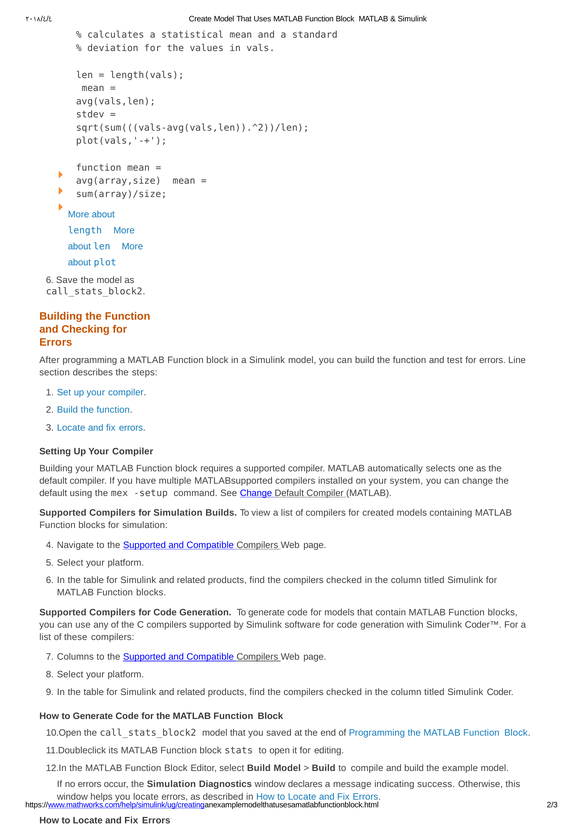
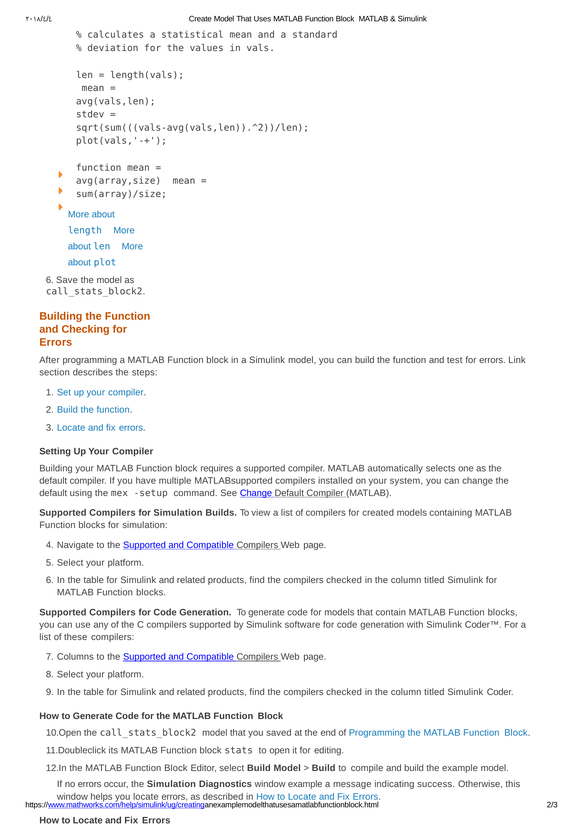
Line: Line -> Link
window declares: declares -> example
